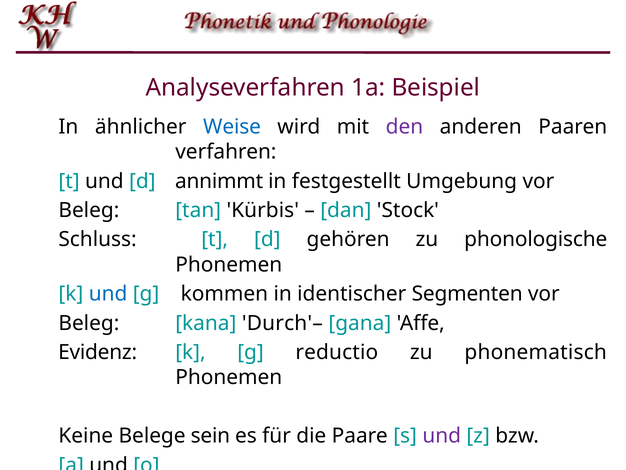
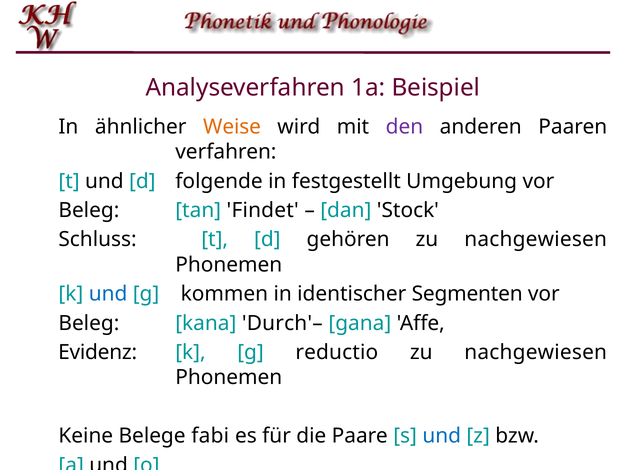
Weise colour: blue -> orange
annimmt: annimmt -> folgende
Kürbis: Kürbis -> Findet
gehören zu phonologische: phonologische -> nachgewiesen
phonematisch at (536, 352): phonematisch -> nachgewiesen
sein: sein -> fabi
und at (442, 435) colour: purple -> blue
